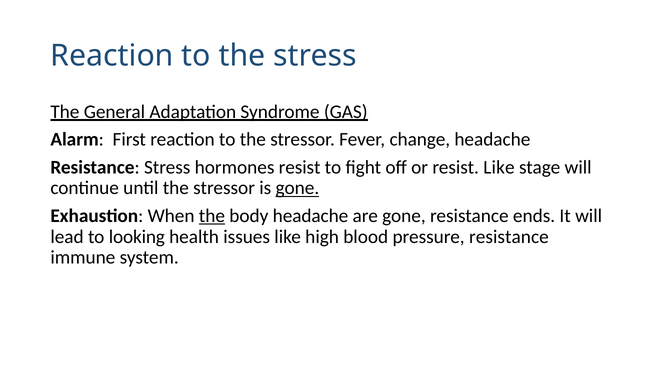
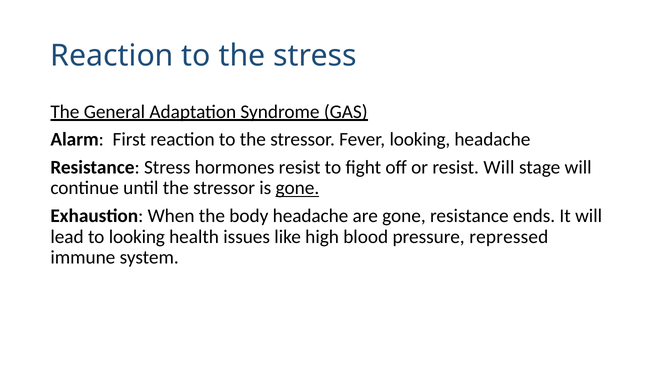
Fever change: change -> looking
resist Like: Like -> Will
the at (212, 216) underline: present -> none
pressure resistance: resistance -> repressed
